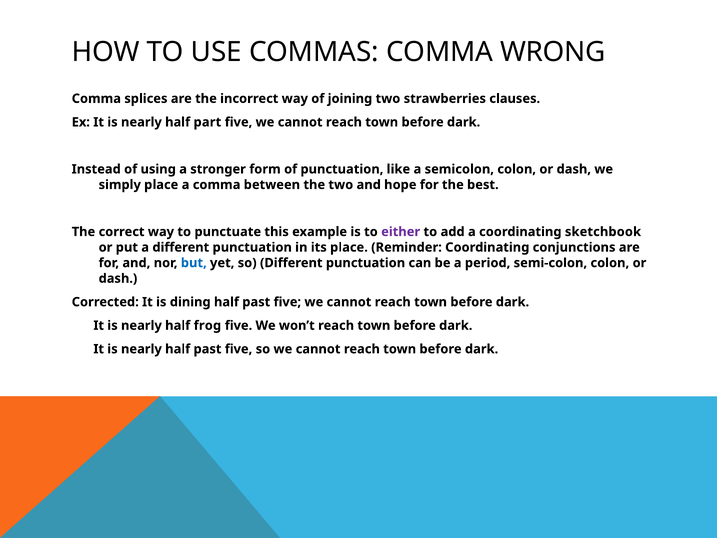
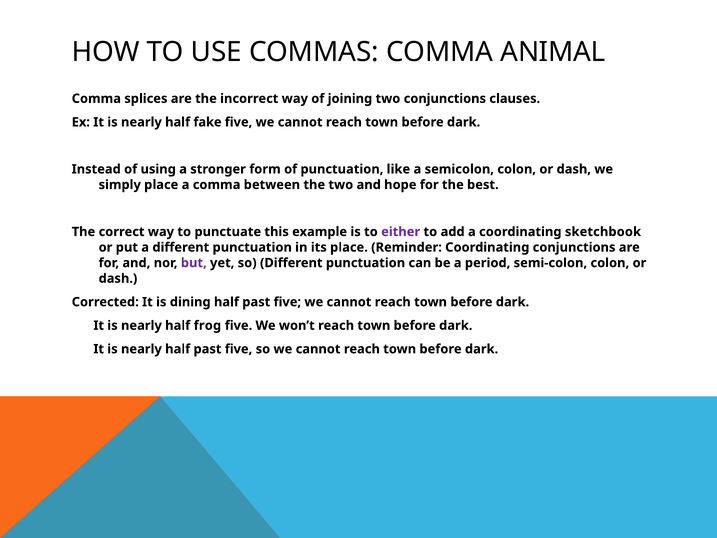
WRONG: WRONG -> ANIMAL
two strawberries: strawberries -> conjunctions
part: part -> fake
but colour: blue -> purple
